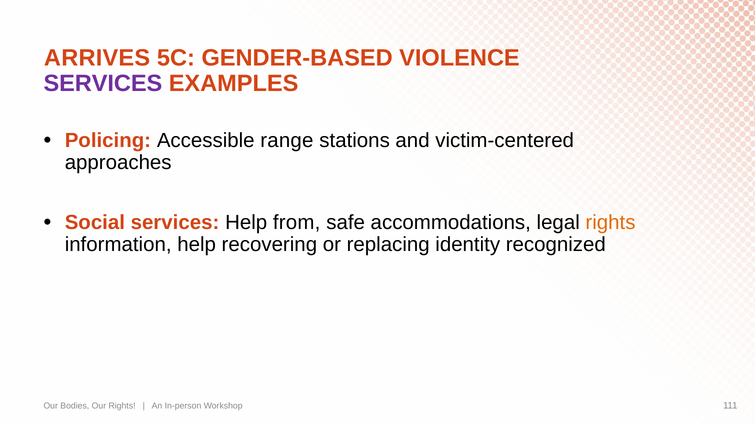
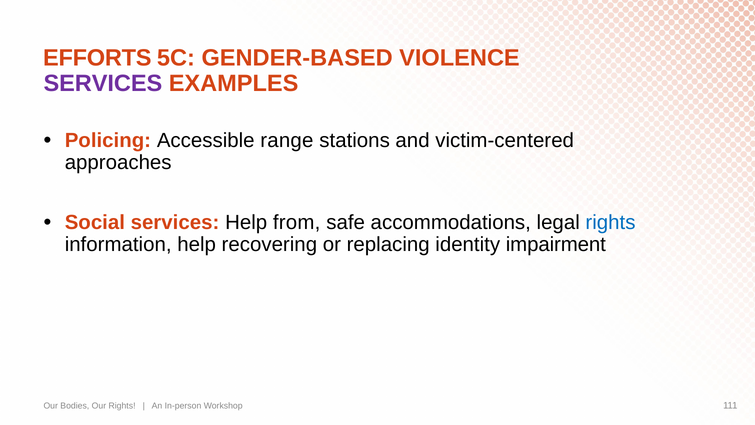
ARRIVES: ARRIVES -> EFFORTS
rights at (610, 222) colour: orange -> blue
recognized: recognized -> impairment
